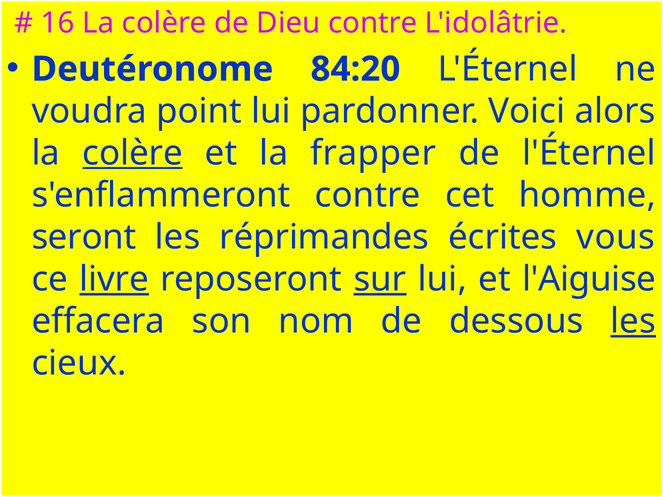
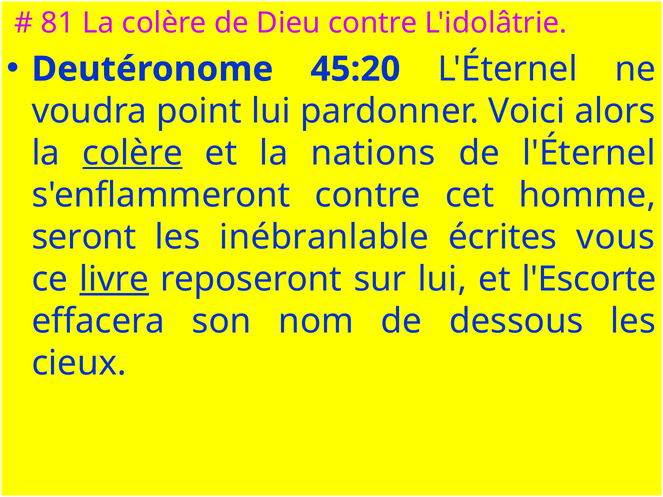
16: 16 -> 81
84:20: 84:20 -> 45:20
frapper: frapper -> nations
réprimandes: réprimandes -> inébranlable
sur underline: present -> none
l'Aiguise: l'Aiguise -> l'Escorte
les at (633, 321) underline: present -> none
